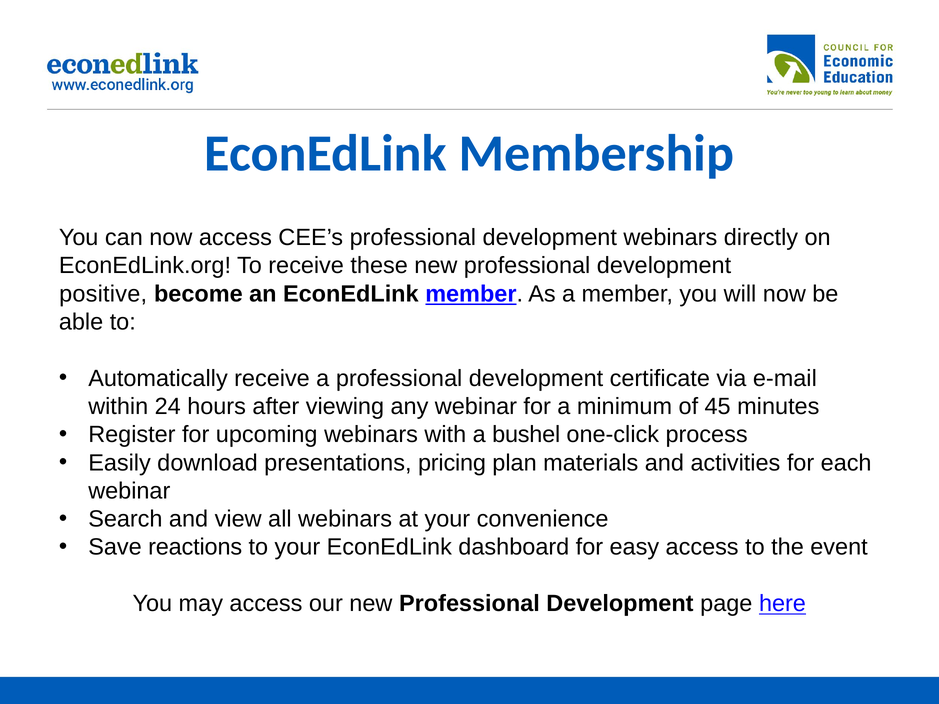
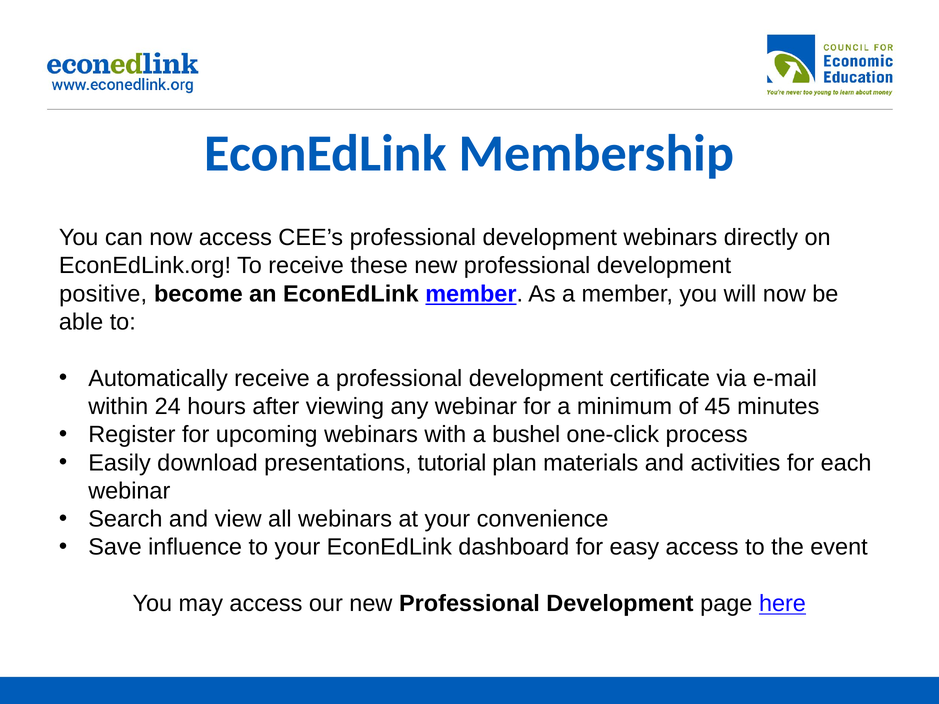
pricing: pricing -> tutorial
reactions: reactions -> influence
